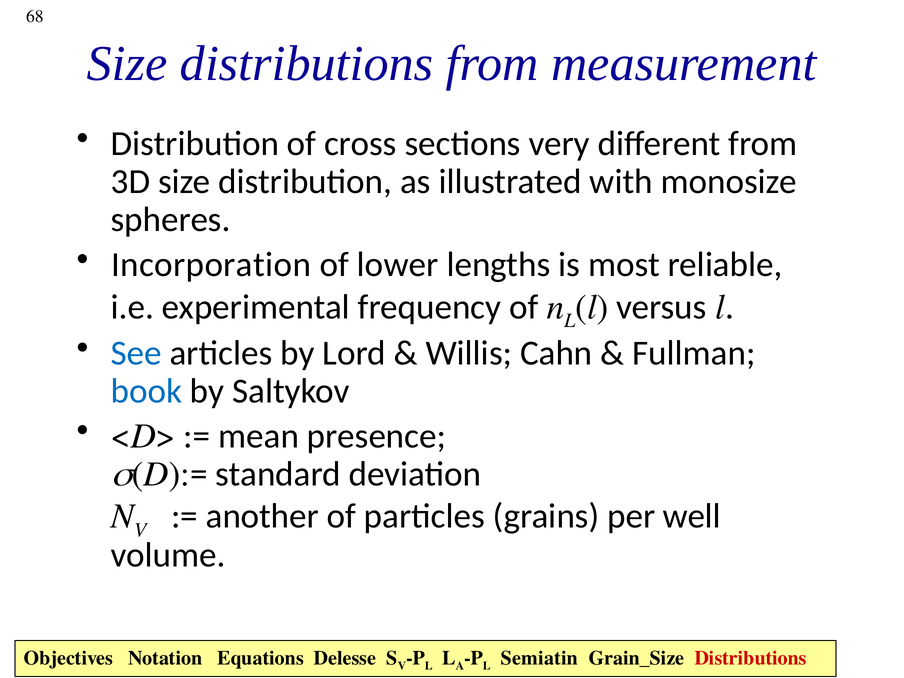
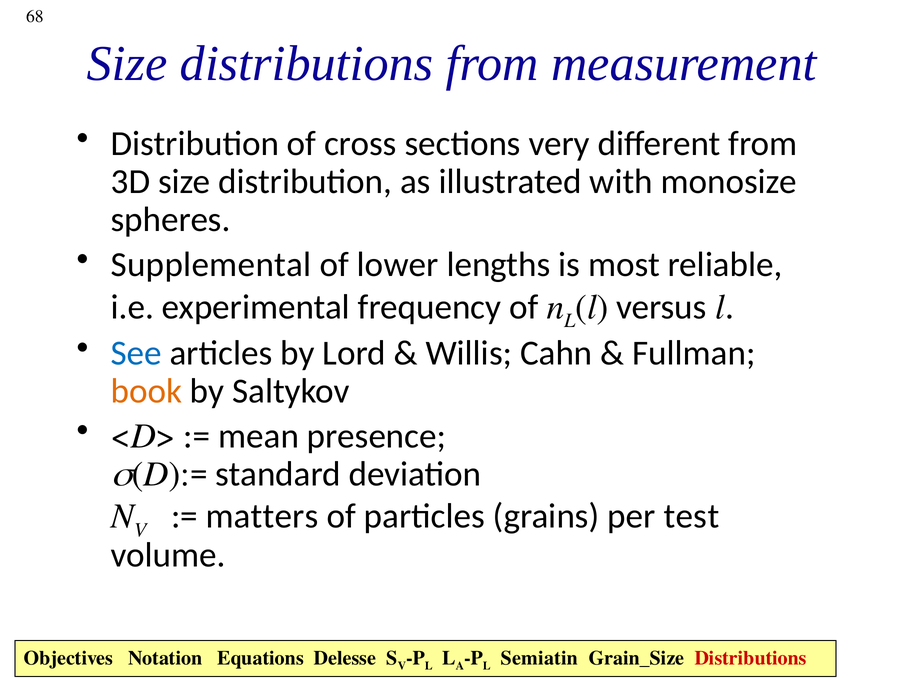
Incorporation: Incorporation -> Supplemental
book colour: blue -> orange
another: another -> matters
well: well -> test
